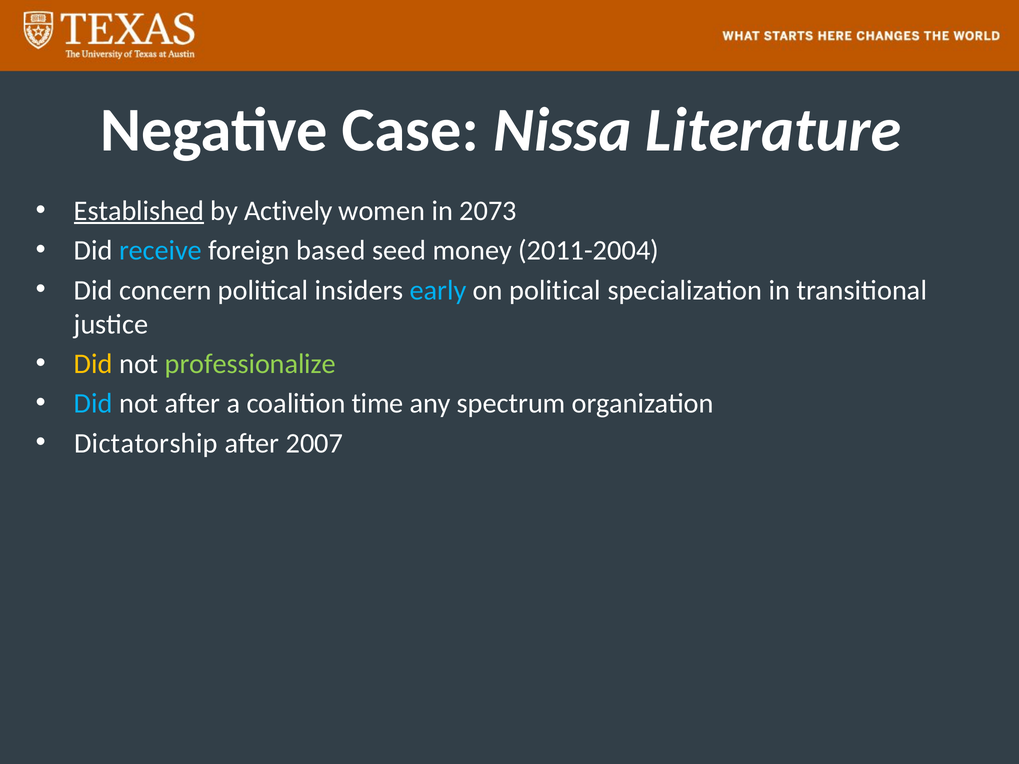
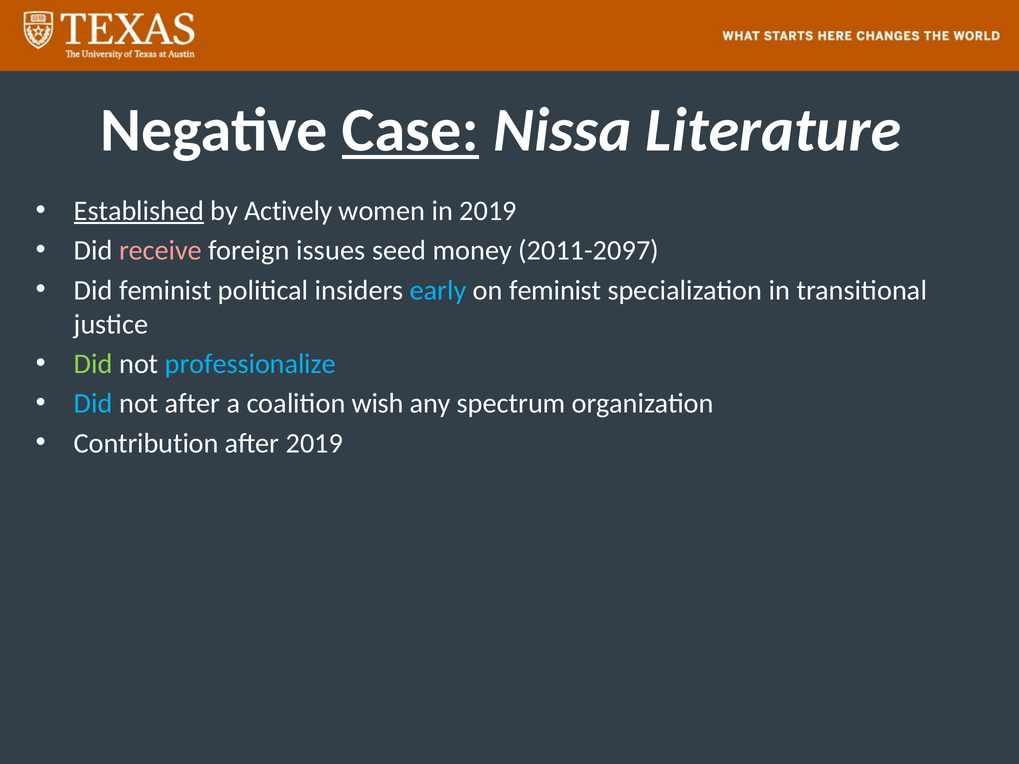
Case underline: none -> present
in 2073: 2073 -> 2019
receive colour: light blue -> pink
based: based -> issues
2011-2004: 2011-2004 -> 2011-2097
Did concern: concern -> feminist
on political: political -> feminist
Did at (93, 364) colour: yellow -> light green
professionalize colour: light green -> light blue
time: time -> wish
Dictatorship: Dictatorship -> Contribution
after 2007: 2007 -> 2019
